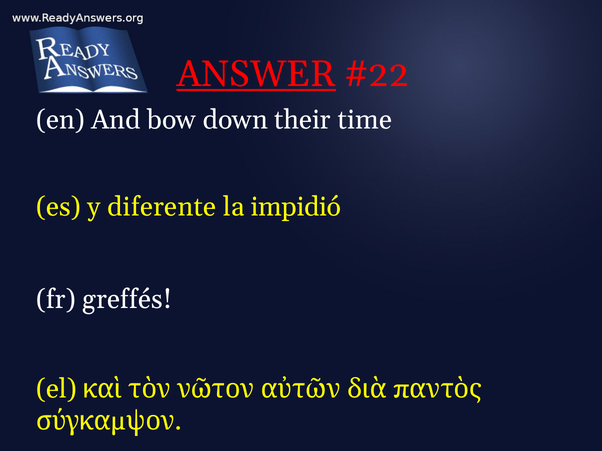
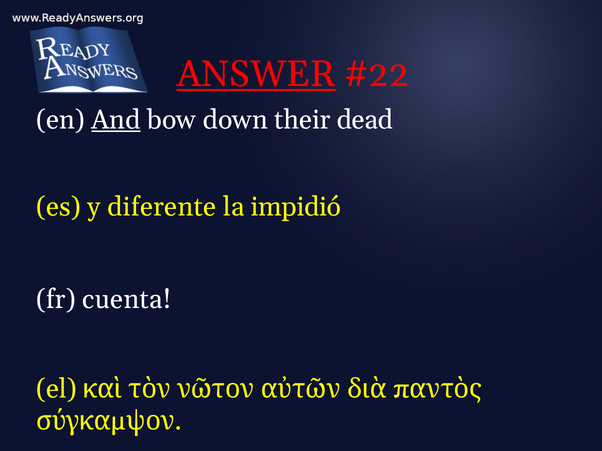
And underline: none -> present
time: time -> dead
greffés: greffés -> cuenta
